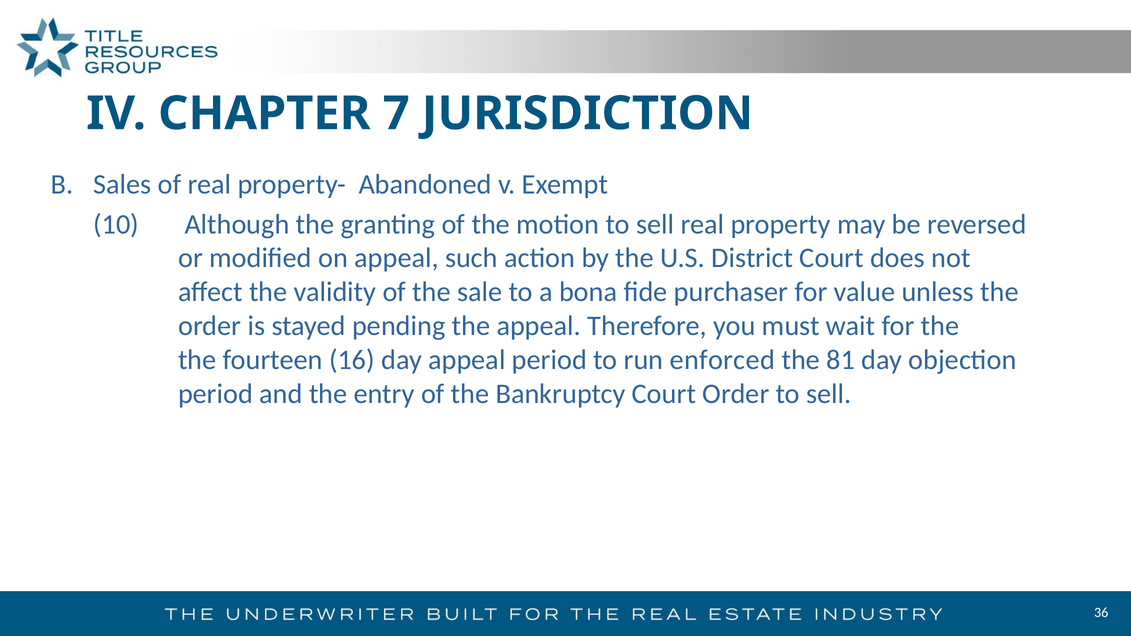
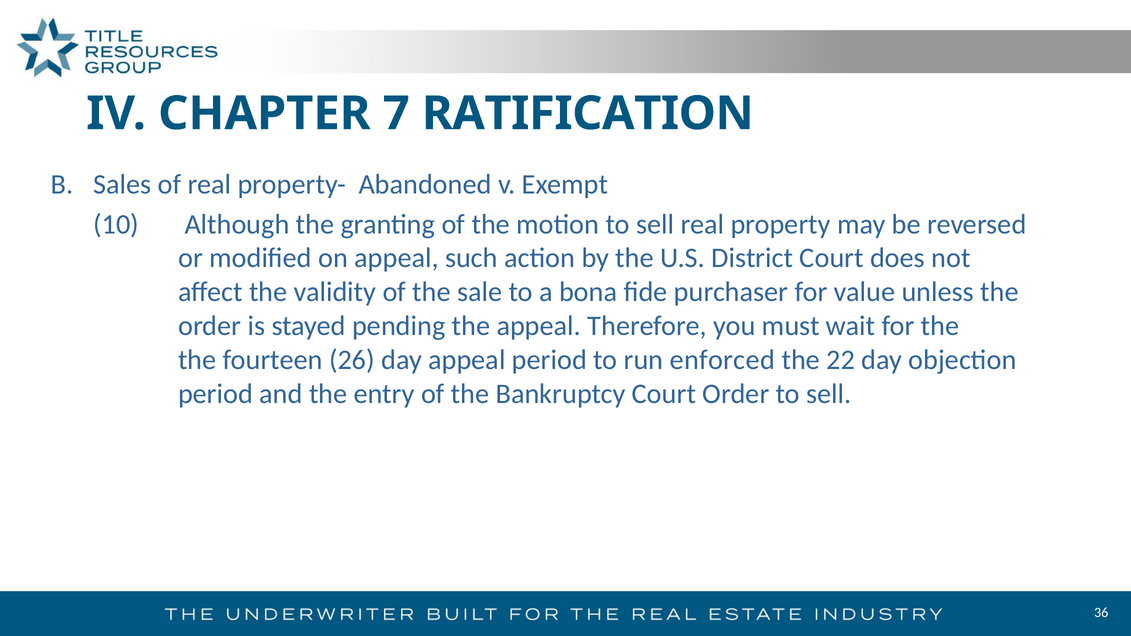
JURISDICTION: JURISDICTION -> RATIFICATION
16: 16 -> 26
81: 81 -> 22
